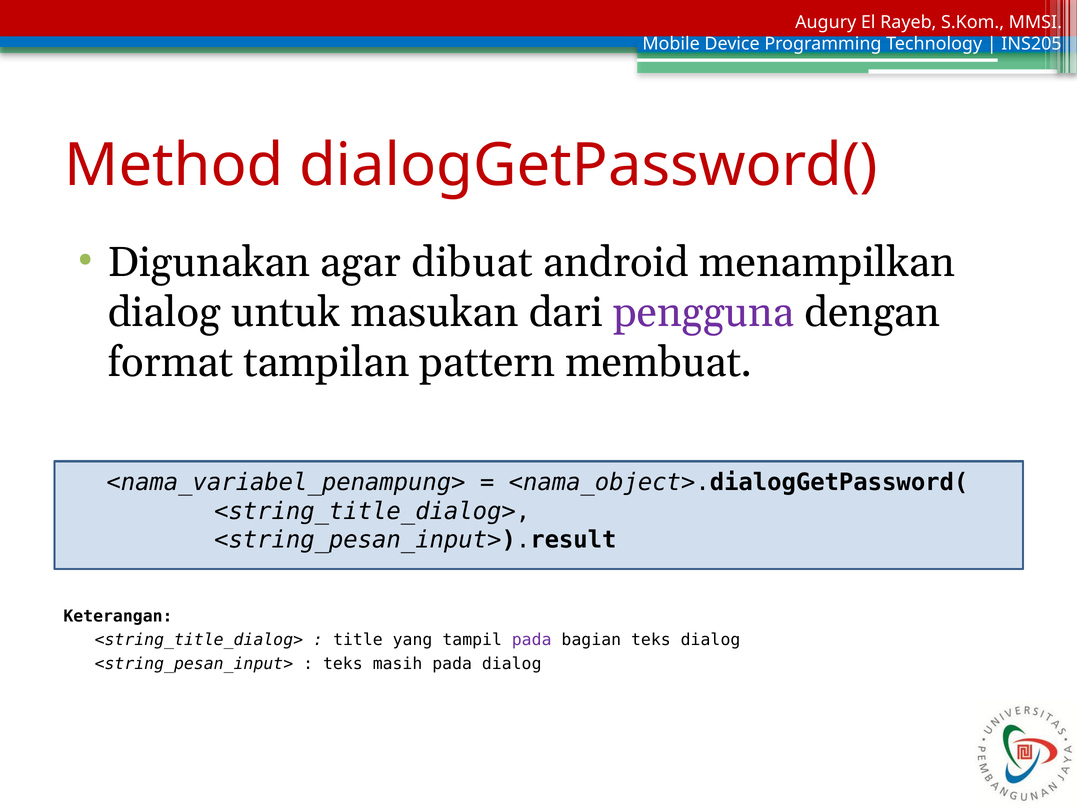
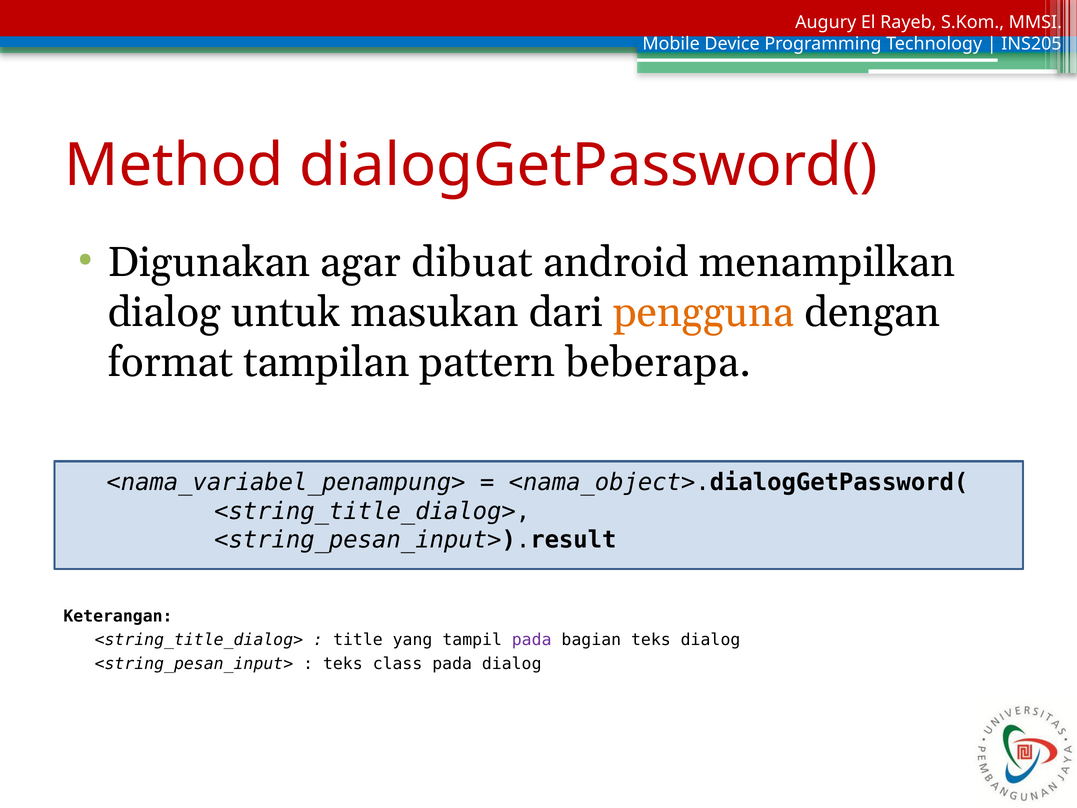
pengguna colour: purple -> orange
membuat: membuat -> beberapa
masih: masih -> class
